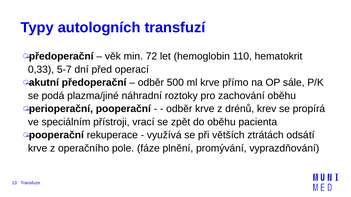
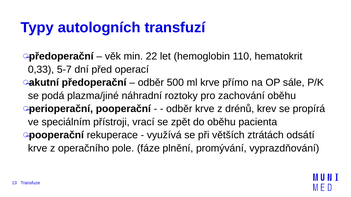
72: 72 -> 22
